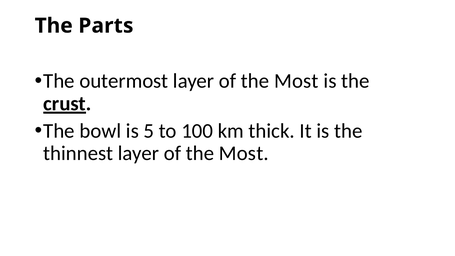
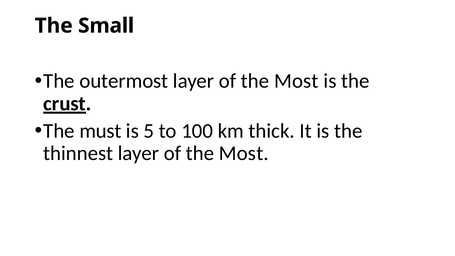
Parts: Parts -> Small
bowl: bowl -> must
